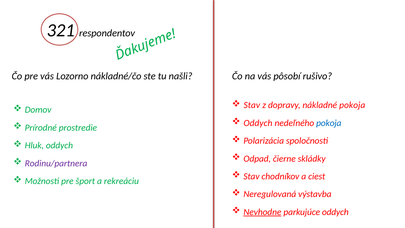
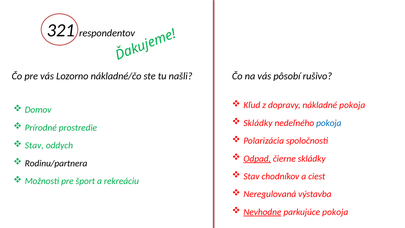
Stav at (252, 105): Stav -> Kľud
Oddych at (258, 123): Oddych -> Skládky
Hluk at (34, 145): Hluk -> Stav
Odpad underline: none -> present
Rodinu/partnera colour: purple -> black
parkujúce oddych: oddych -> pokoja
